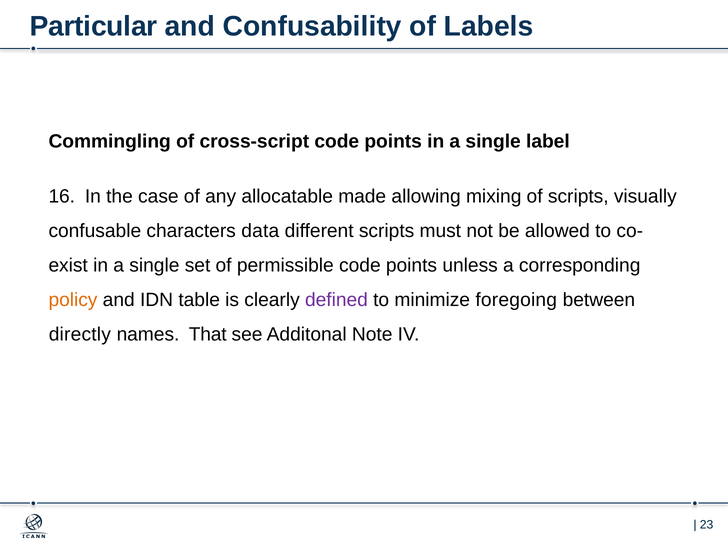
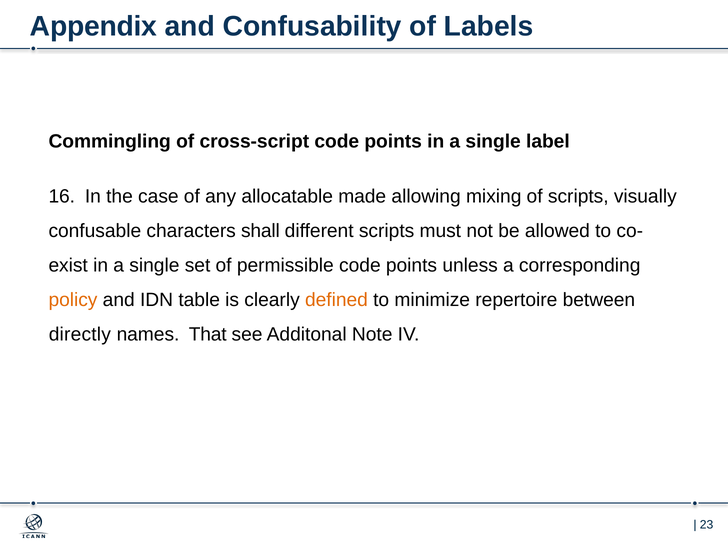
Particular: Particular -> Appendix
data: data -> shall
defined colour: purple -> orange
foregoing: foregoing -> repertoire
